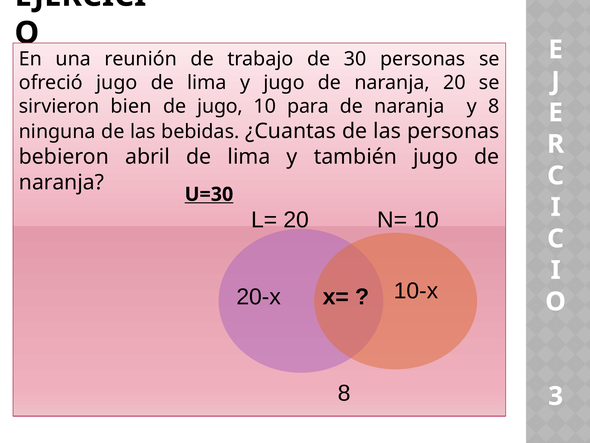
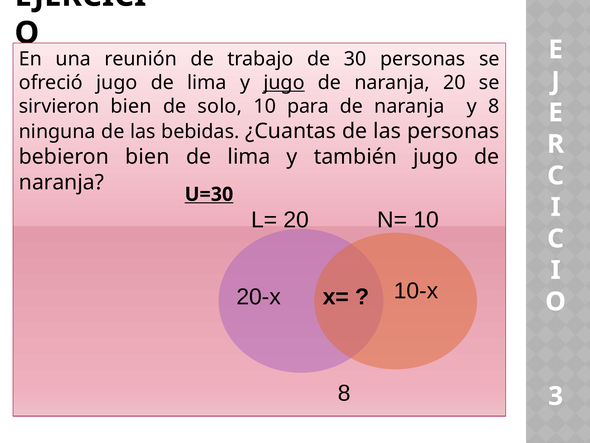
jugo at (284, 83) underline: none -> present
de jugo: jugo -> solo
bebieron abril: abril -> bien
